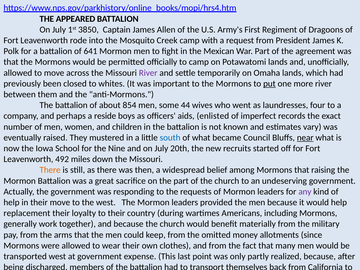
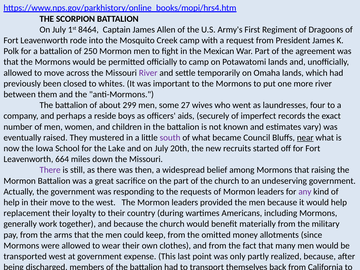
APPEARED: APPEARED -> SCORPION
3850: 3850 -> 8464
641: 641 -> 250
put underline: present -> none
854: 854 -> 299
44: 44 -> 27
enlisted: enlisted -> securely
south colour: blue -> purple
the Nine: Nine -> Lake
492: 492 -> 664
There at (50, 170) colour: orange -> purple
